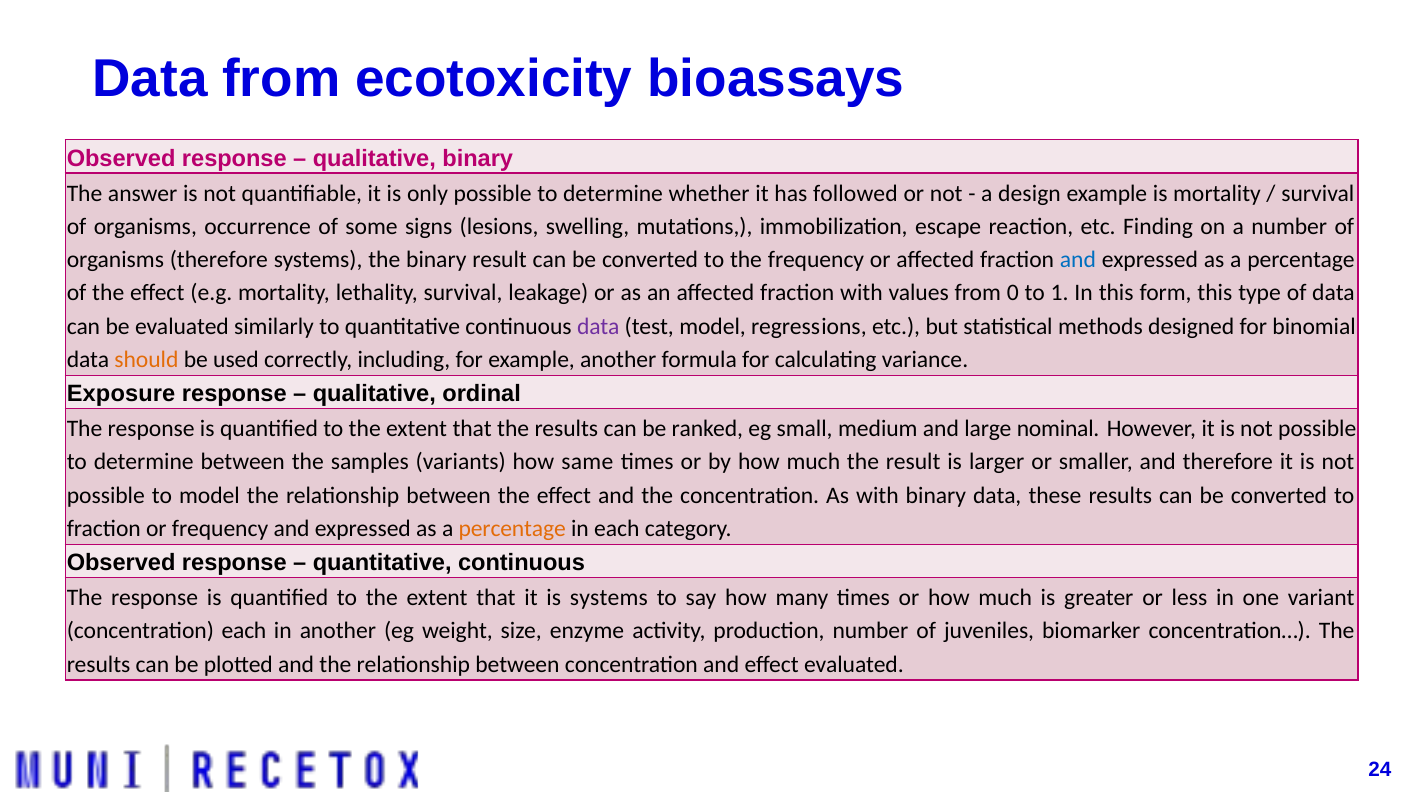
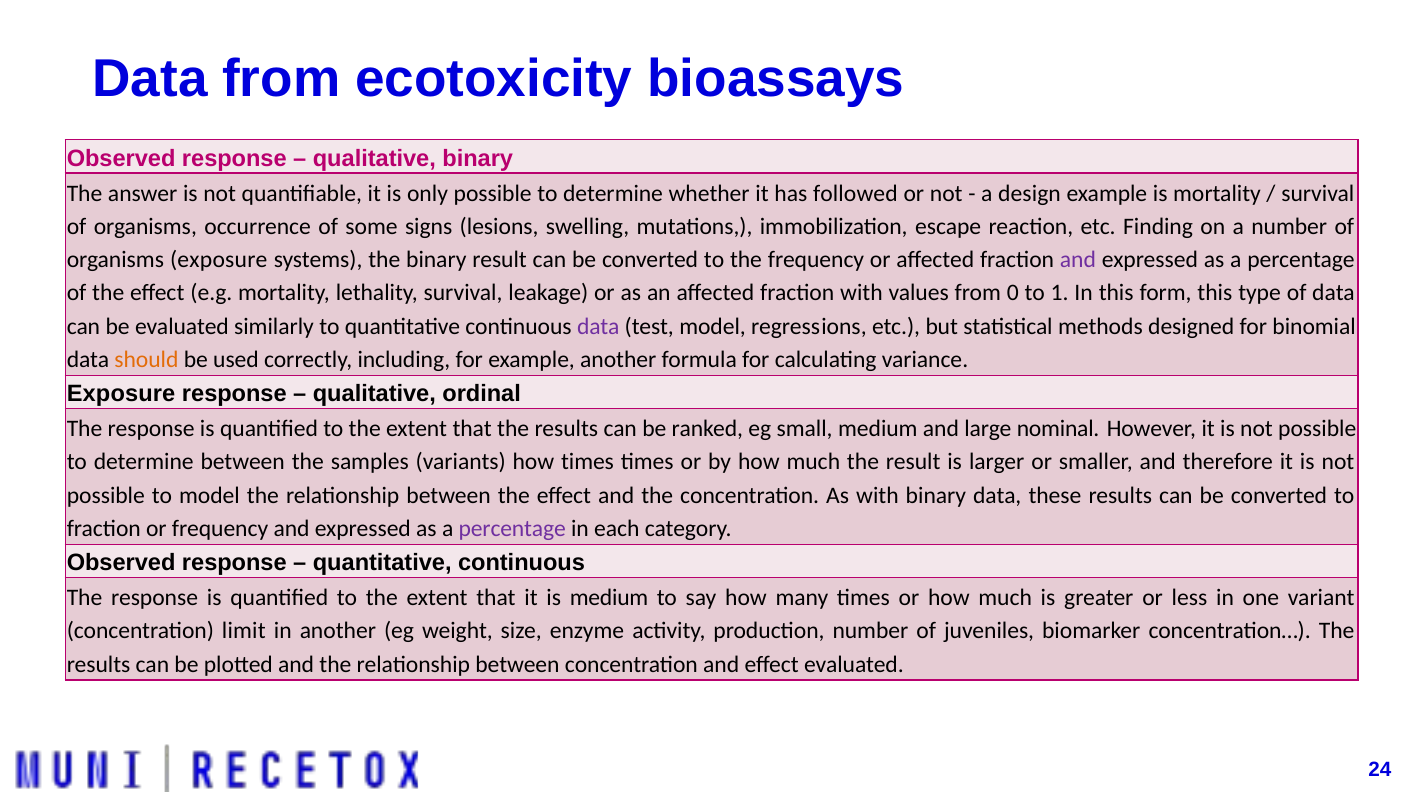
organisms therefore: therefore -> exposure
and at (1078, 260) colour: blue -> purple
how same: same -> times
percentage at (512, 528) colour: orange -> purple
is systems: systems -> medium
concentration each: each -> limit
